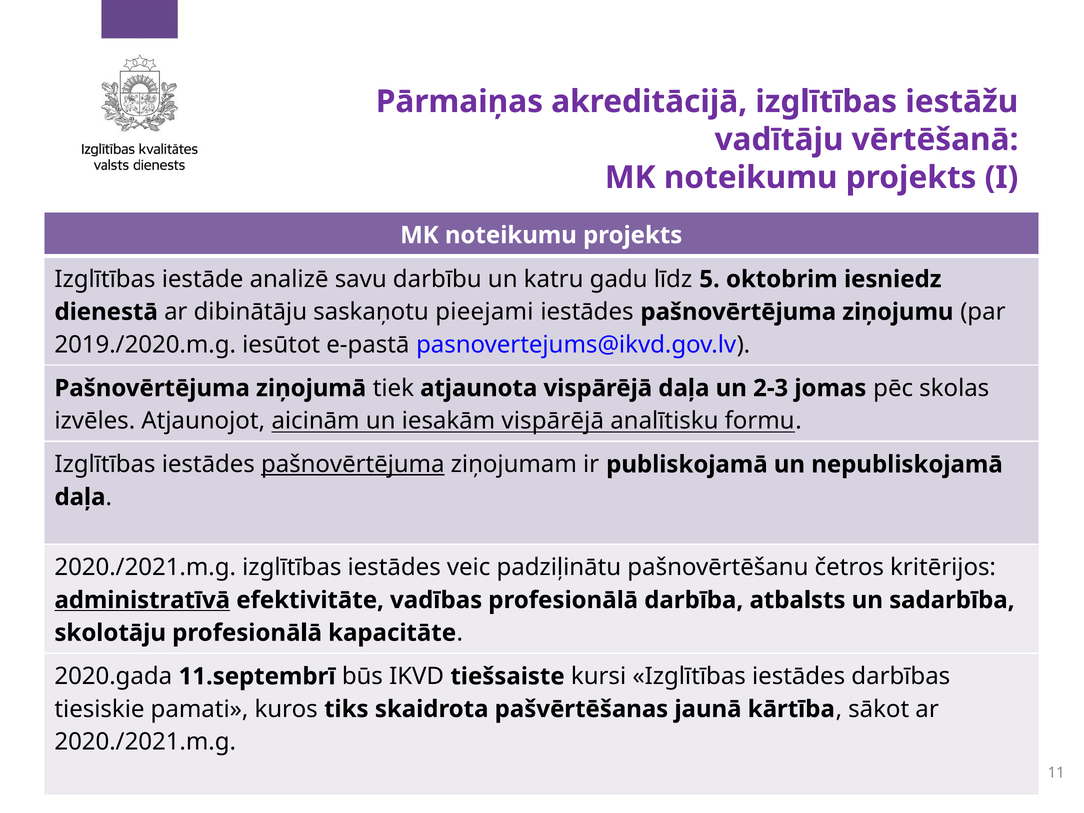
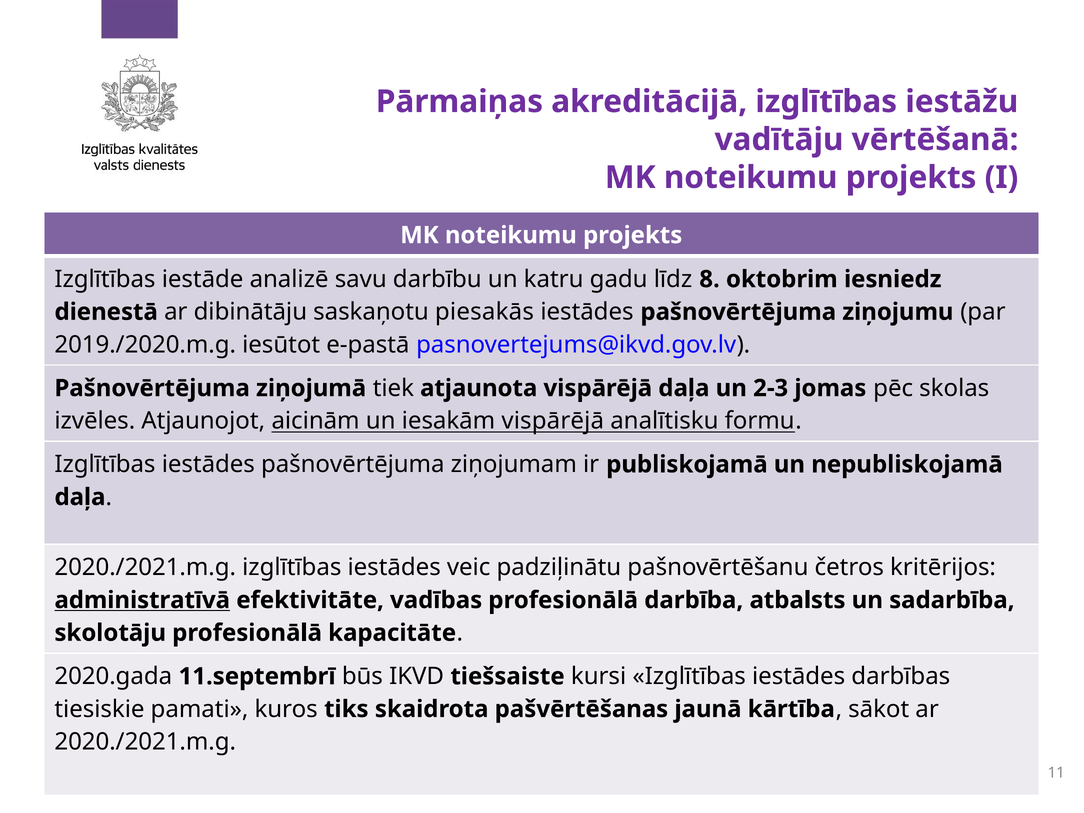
5: 5 -> 8
pieejami: pieejami -> piesakās
pašnovērtējuma at (353, 464) underline: present -> none
